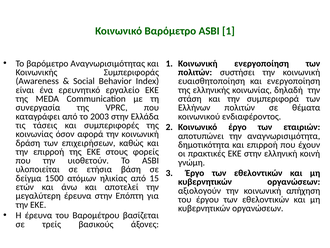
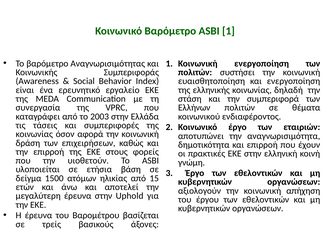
Επόπτη: Επόπτη -> Uphold
